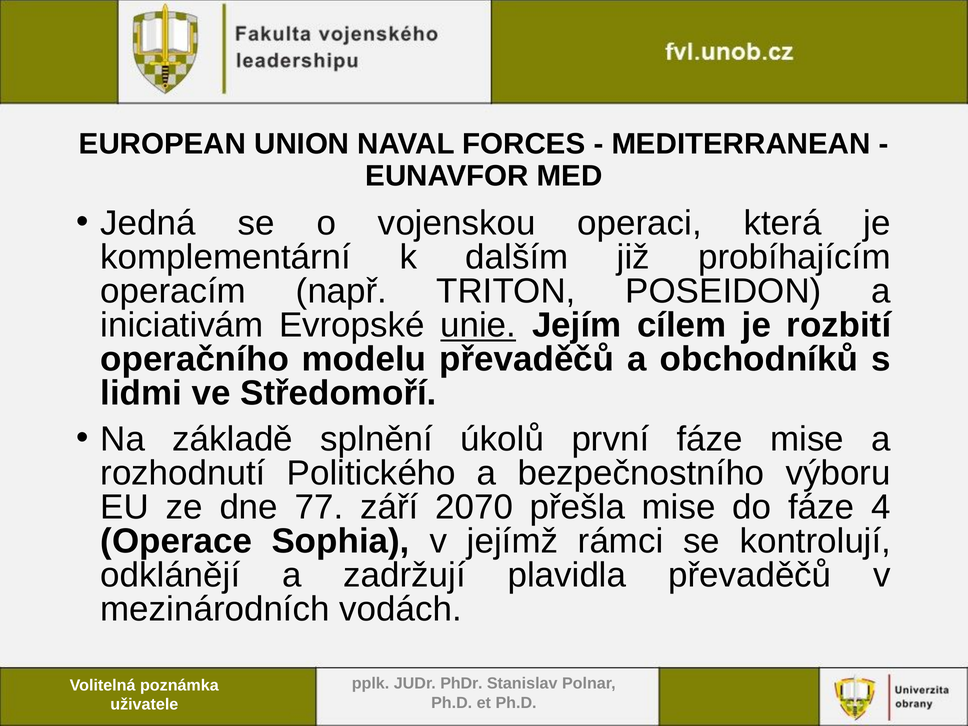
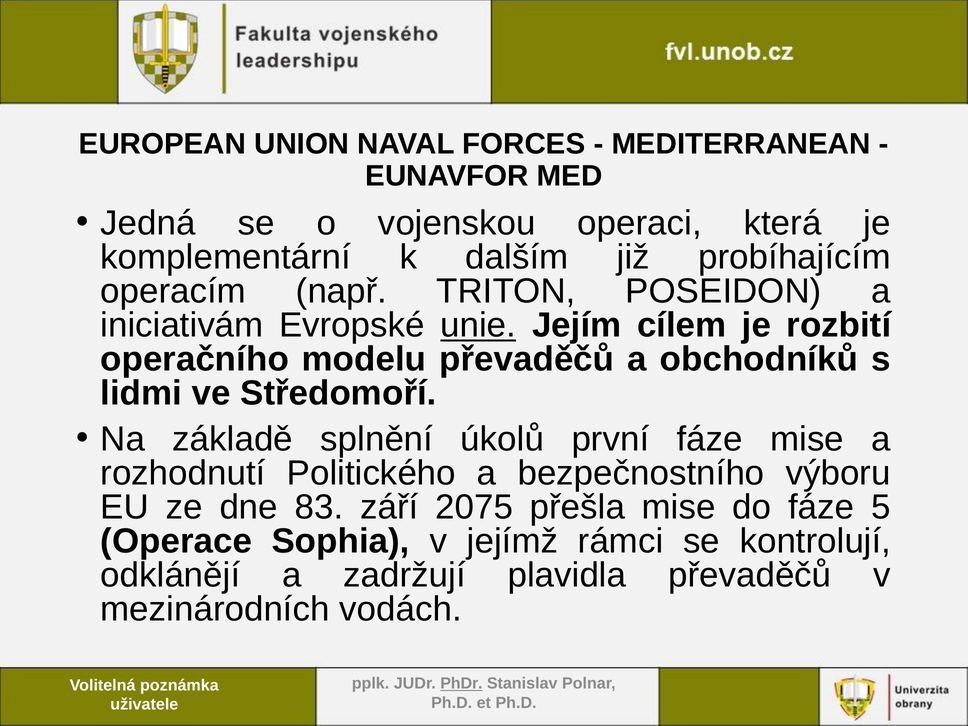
77: 77 -> 83
2070: 2070 -> 2075
4: 4 -> 5
PhDr underline: none -> present
